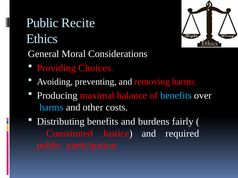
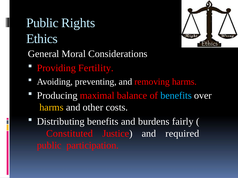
Recite: Recite -> Rights
Choices: Choices -> Fertility
harms at (51, 108) colour: light blue -> yellow
